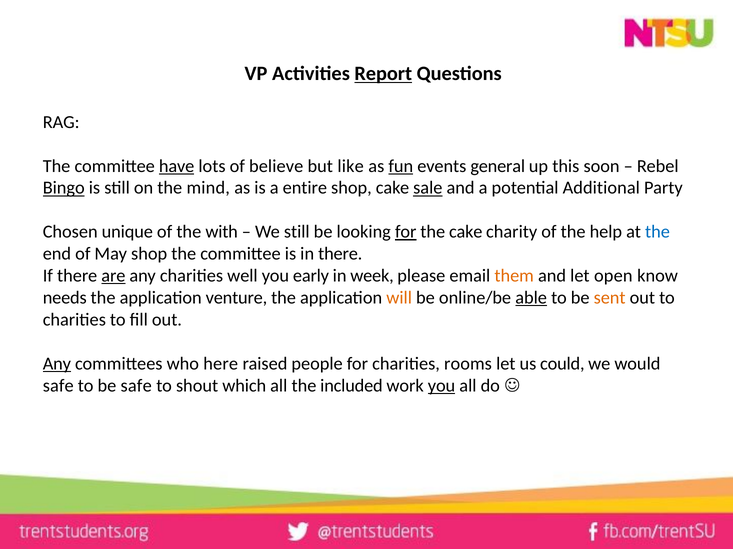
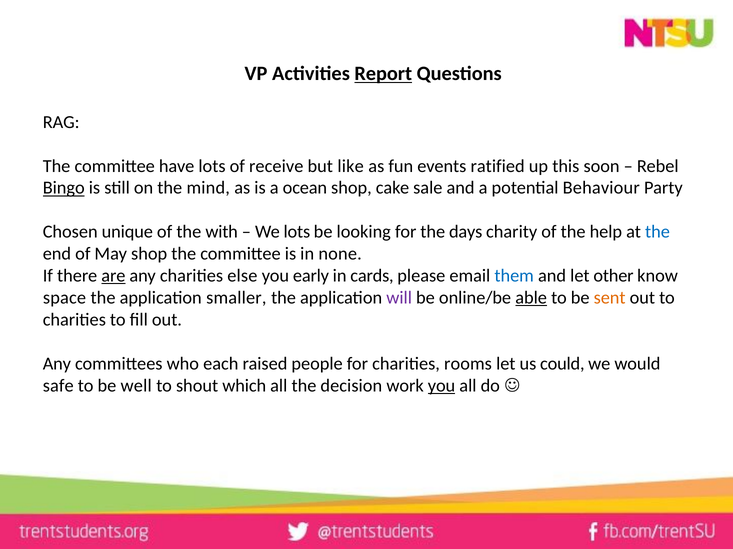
have underline: present -> none
believe: believe -> receive
fun underline: present -> none
general: general -> ratified
entire: entire -> ocean
sale underline: present -> none
Additional: Additional -> Behaviour
We still: still -> lots
for at (406, 232) underline: present -> none
the cake: cake -> days
in there: there -> none
well: well -> else
week: week -> cards
them colour: orange -> blue
open: open -> other
needs: needs -> space
venture: venture -> smaller
will colour: orange -> purple
Any at (57, 364) underline: present -> none
here: here -> each
be safe: safe -> well
included: included -> decision
